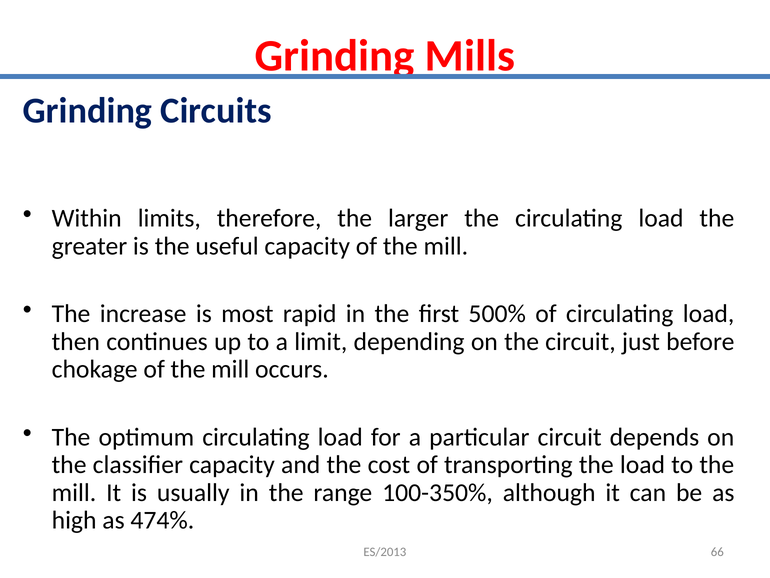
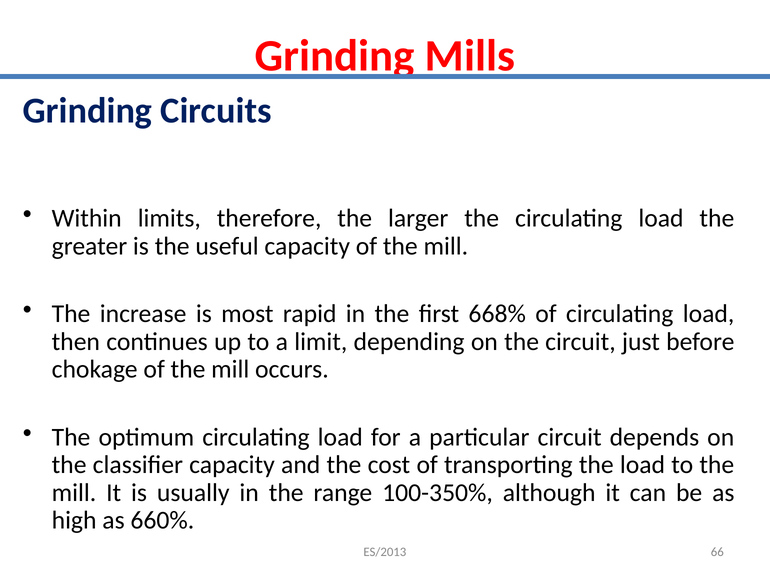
500%: 500% -> 668%
474%: 474% -> 660%
